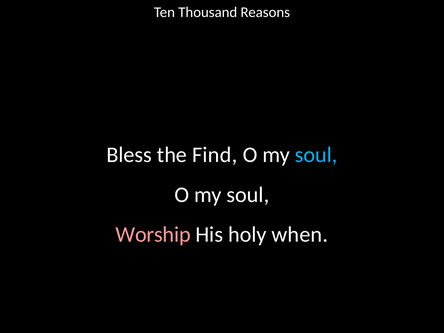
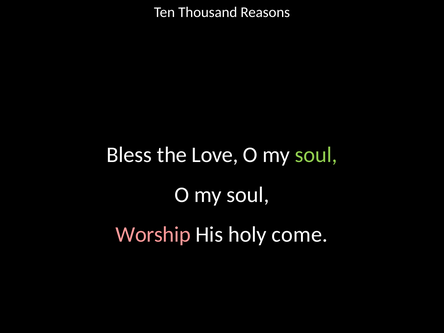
Find: Find -> Love
soul at (316, 155) colour: light blue -> light green
when: when -> come
